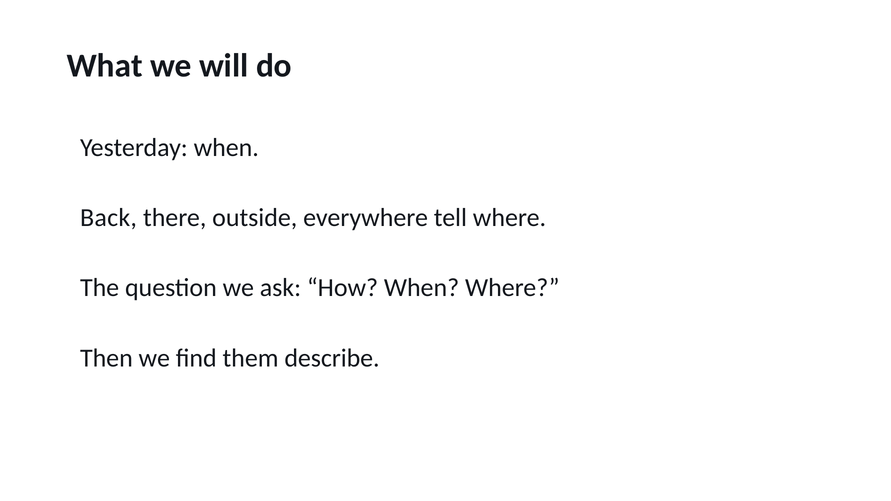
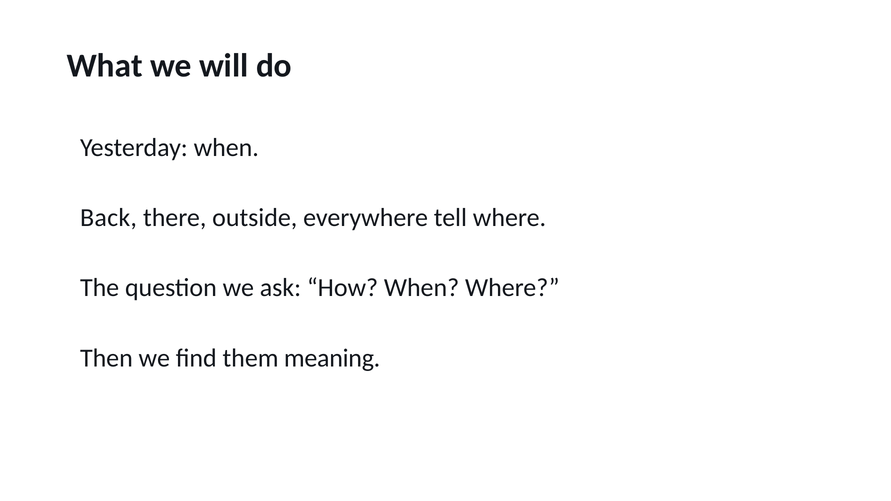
describe: describe -> meaning
